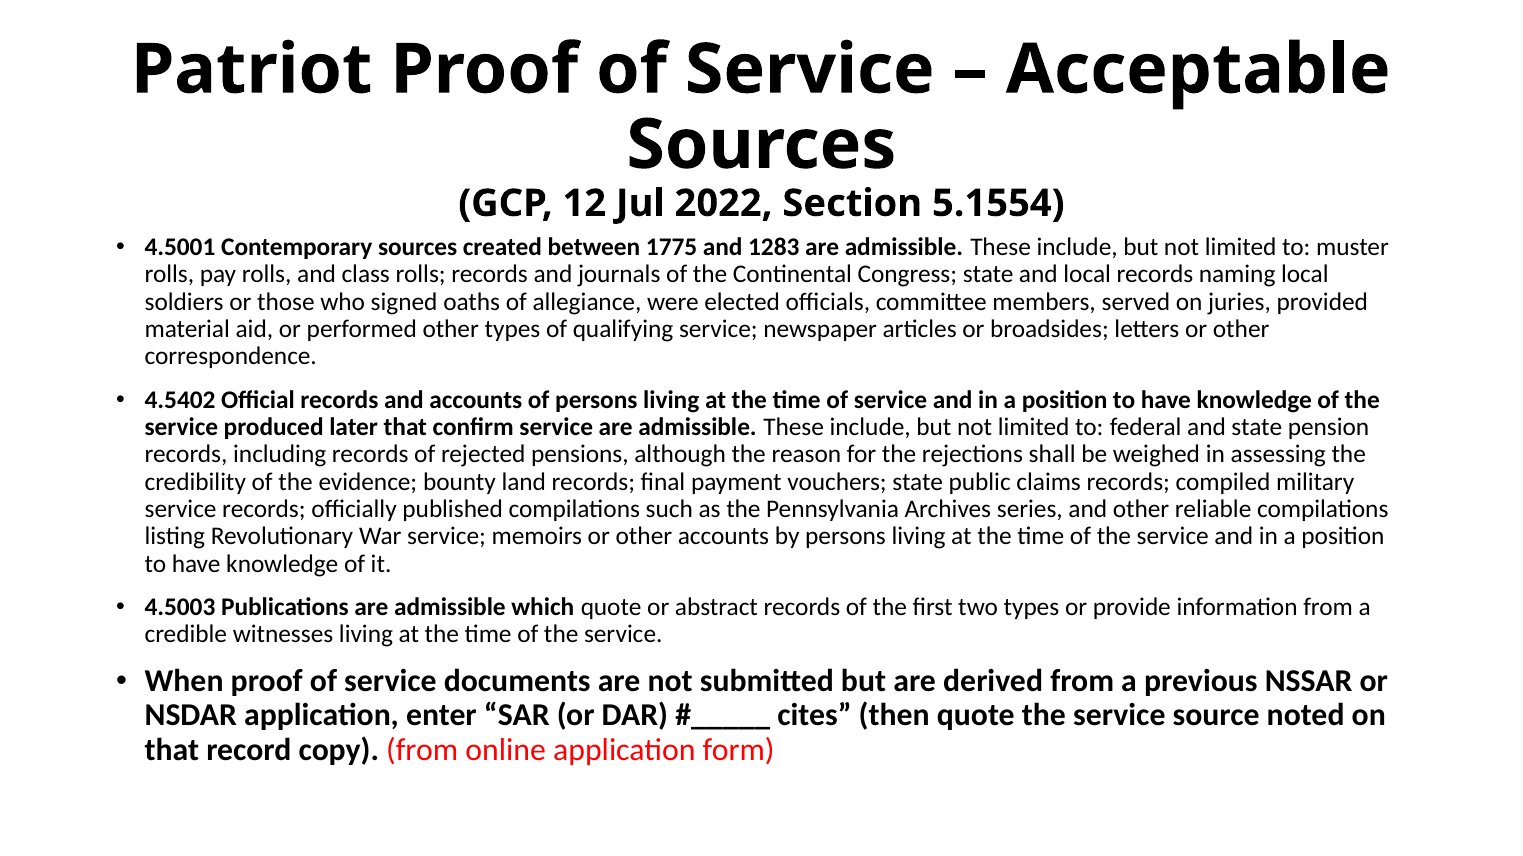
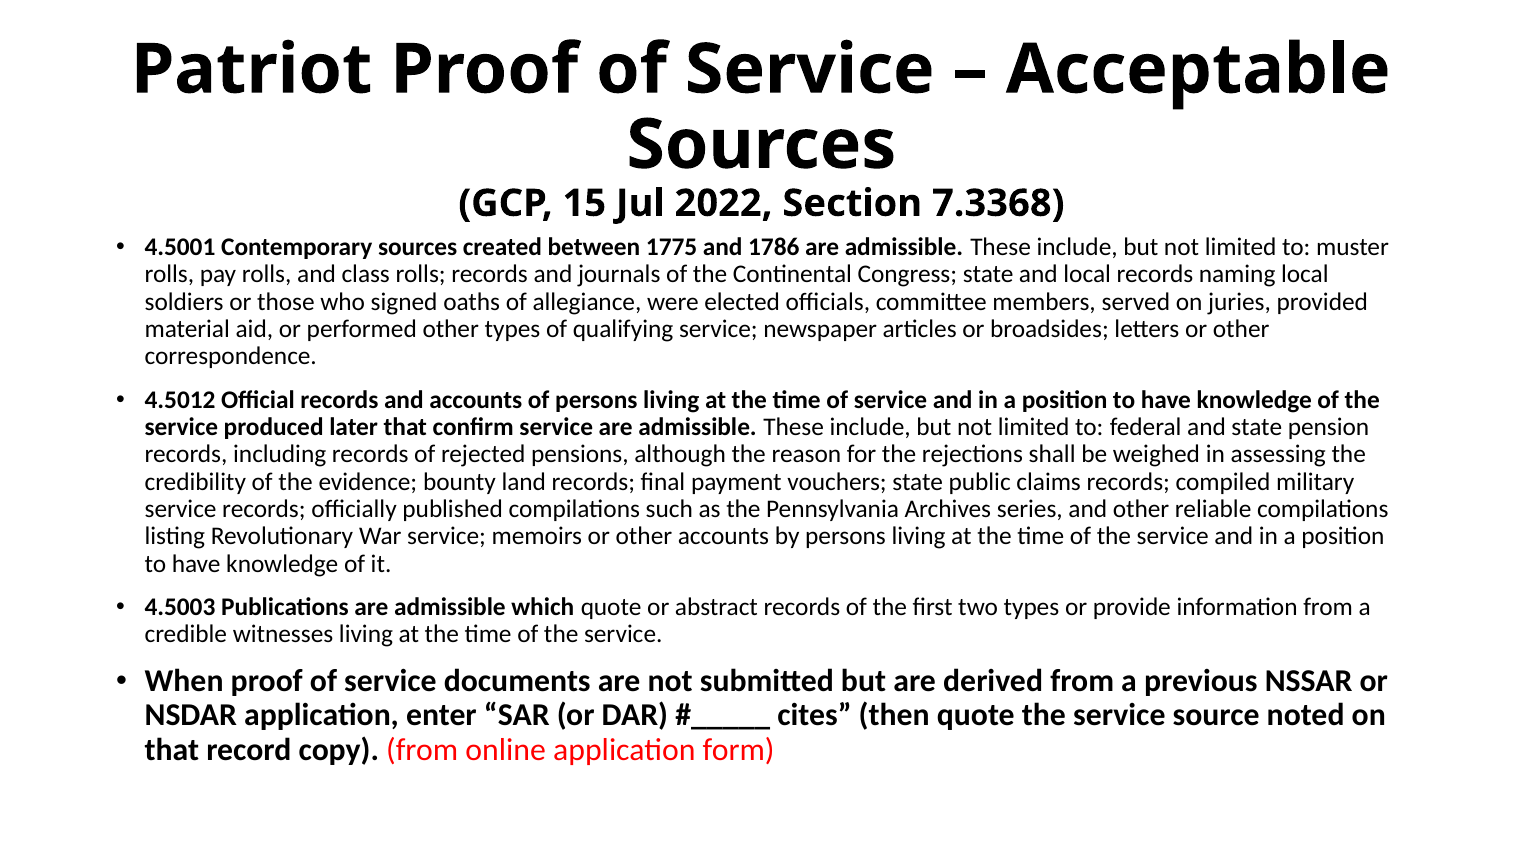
12: 12 -> 15
5.1554: 5.1554 -> 7.3368
1283: 1283 -> 1786
4.5402: 4.5402 -> 4.5012
